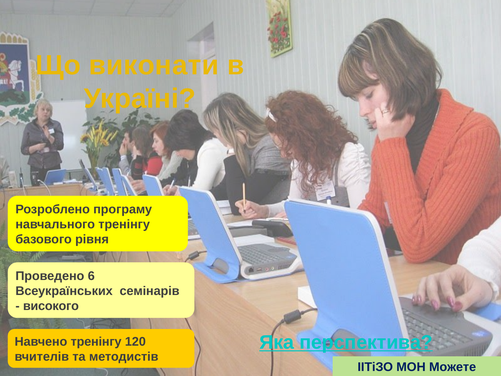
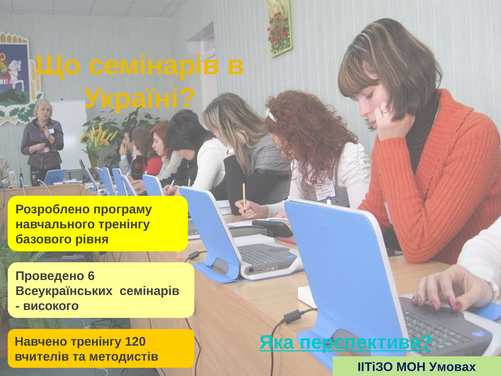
Що виконати: виконати -> семінарів
Можете: Можете -> Умовах
